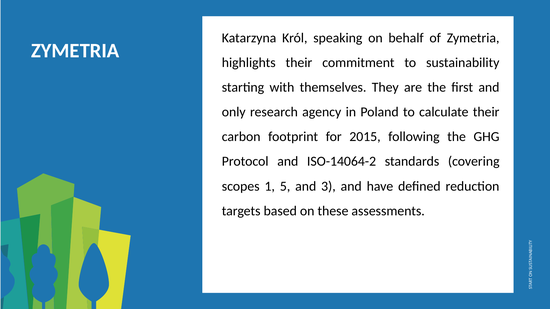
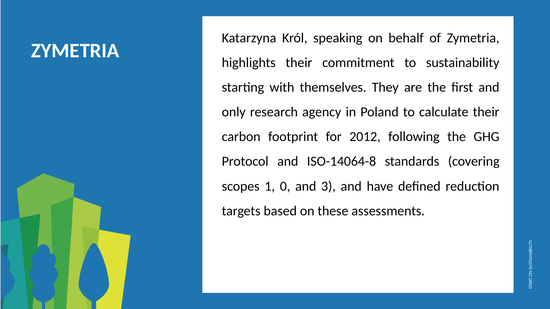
2015: 2015 -> 2012
ISO-14064-2: ISO-14064-2 -> ISO-14064-8
5: 5 -> 0
